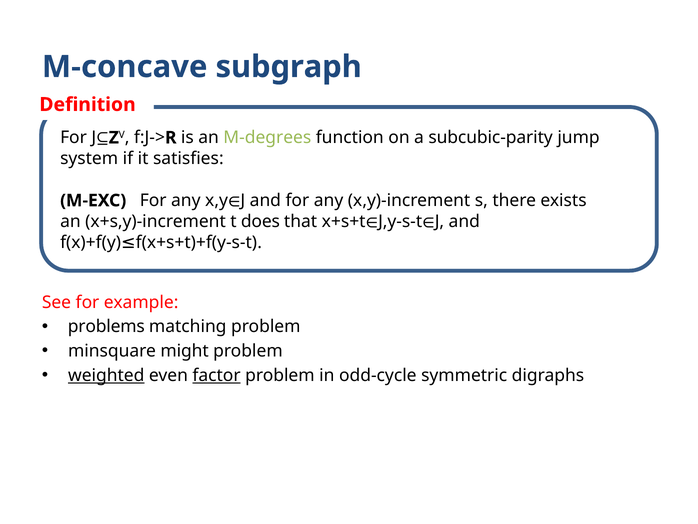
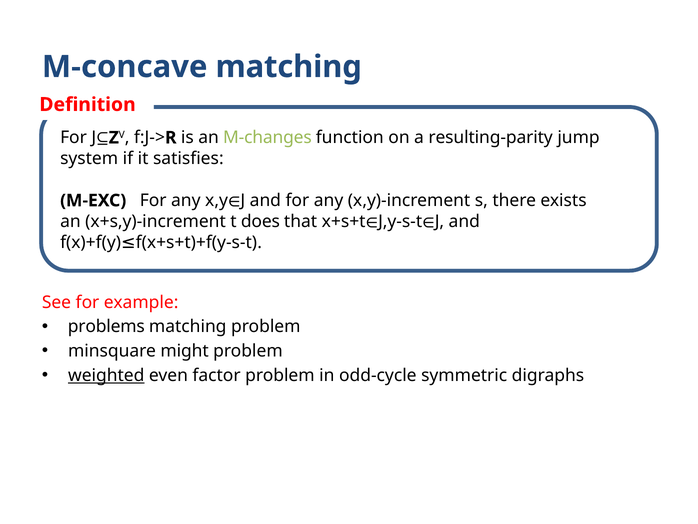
subgraph at (289, 67): subgraph -> matching
M-degrees: M-degrees -> M-changes
subcubic-parity: subcubic-parity -> resulting-parity
factor underline: present -> none
